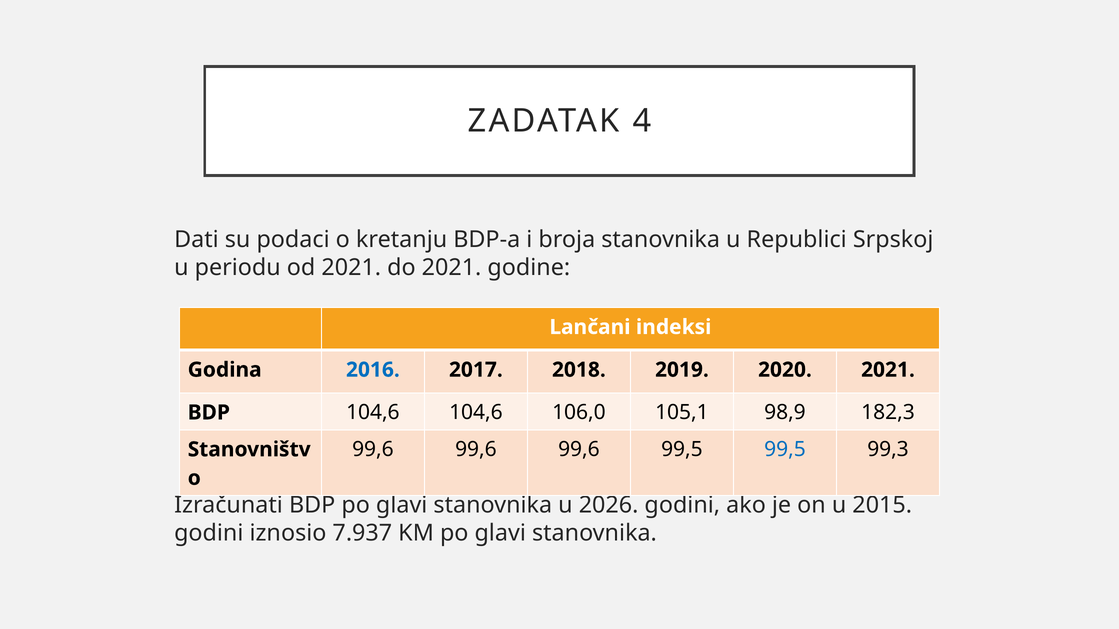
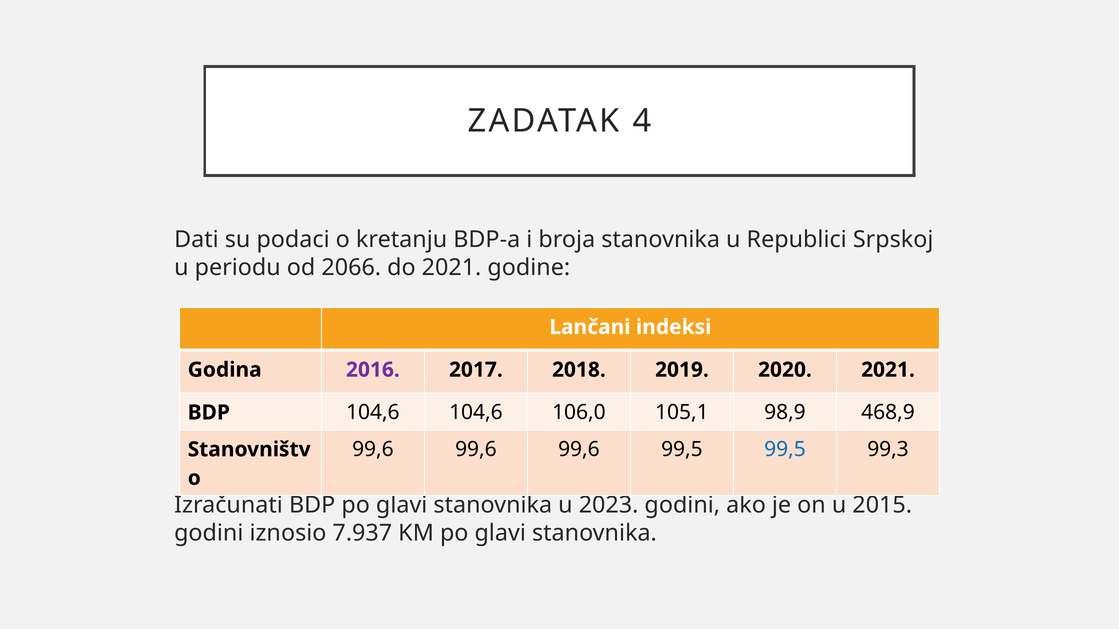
od 2021: 2021 -> 2066
2016 colour: blue -> purple
182,3: 182,3 -> 468,9
2026: 2026 -> 2023
